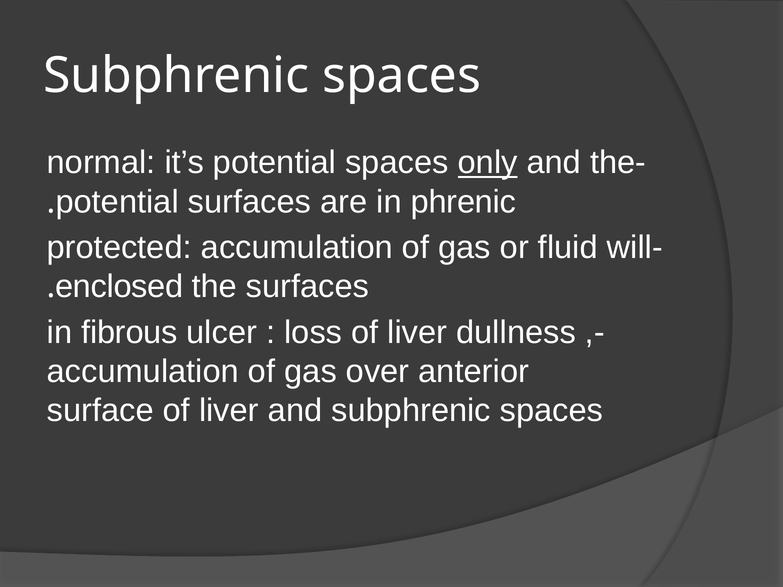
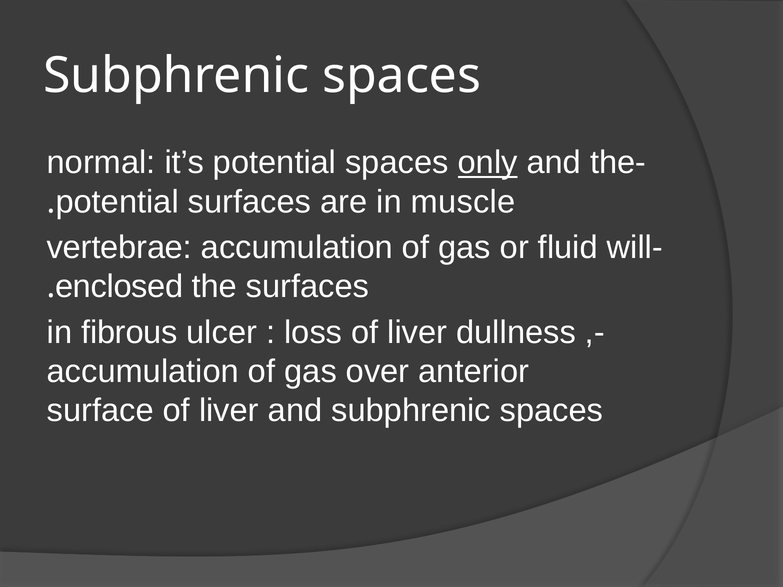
phrenic: phrenic -> muscle
protected: protected -> vertebrae
